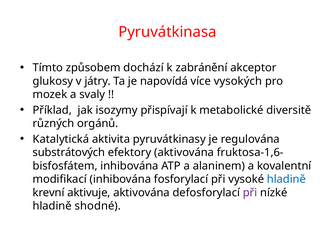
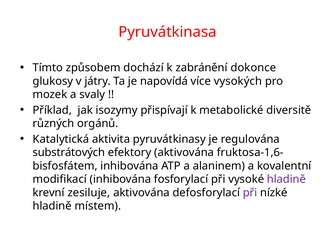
akceptor: akceptor -> dokonce
hladině at (286, 179) colour: blue -> purple
aktivuje: aktivuje -> zesiluje
shodné: shodné -> místem
